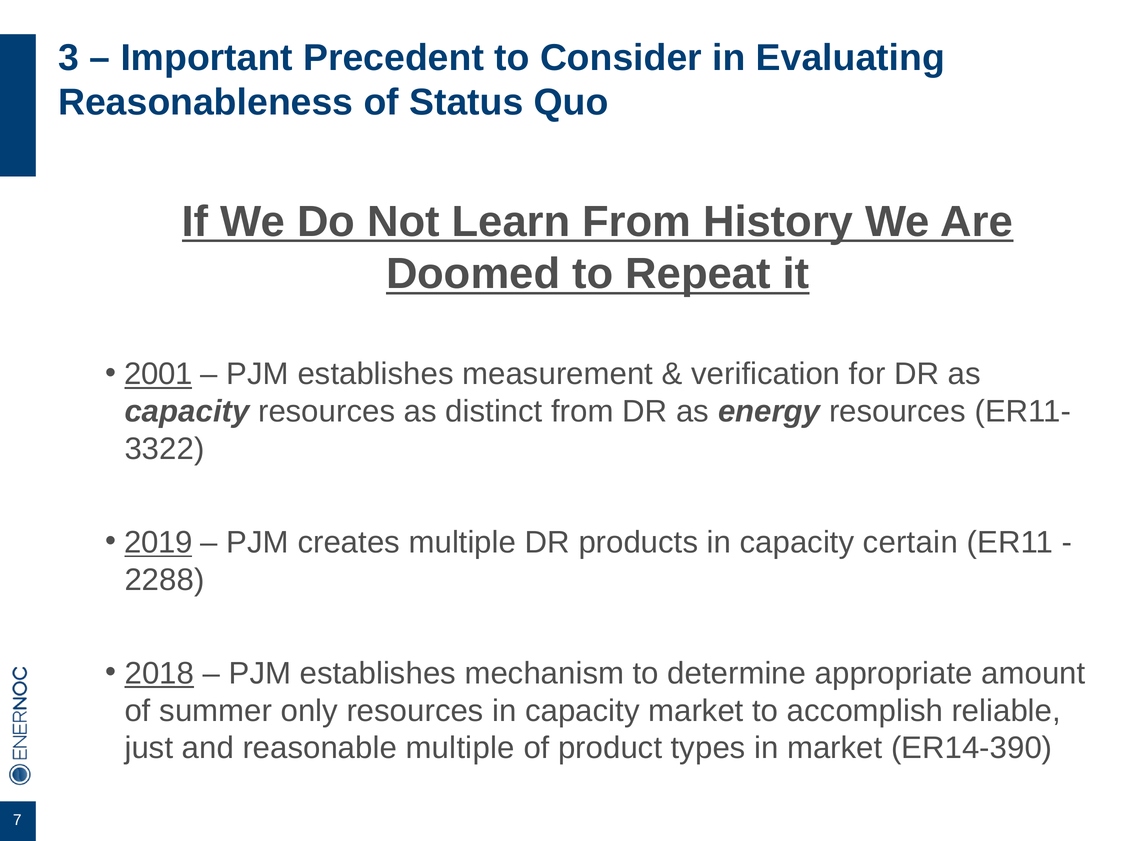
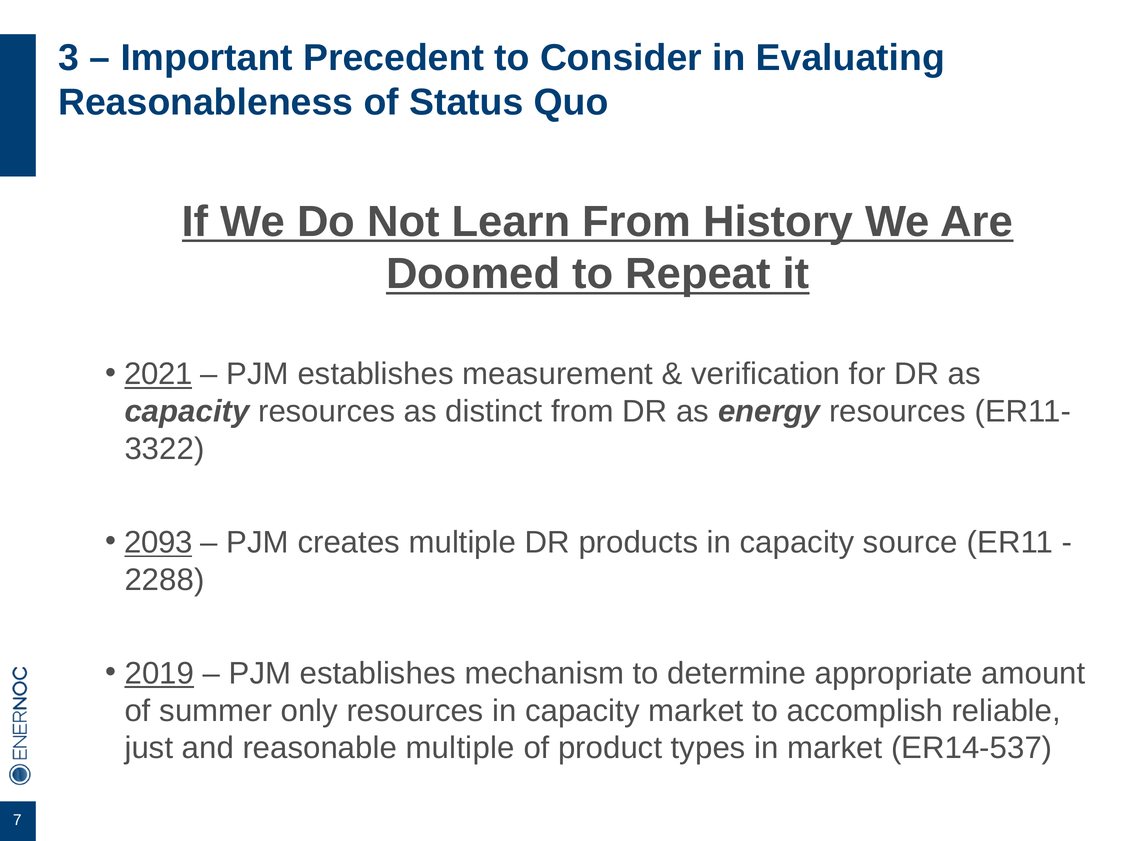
2001: 2001 -> 2021
2019: 2019 -> 2093
certain: certain -> source
2018: 2018 -> 2019
ER14-390: ER14-390 -> ER14-537
